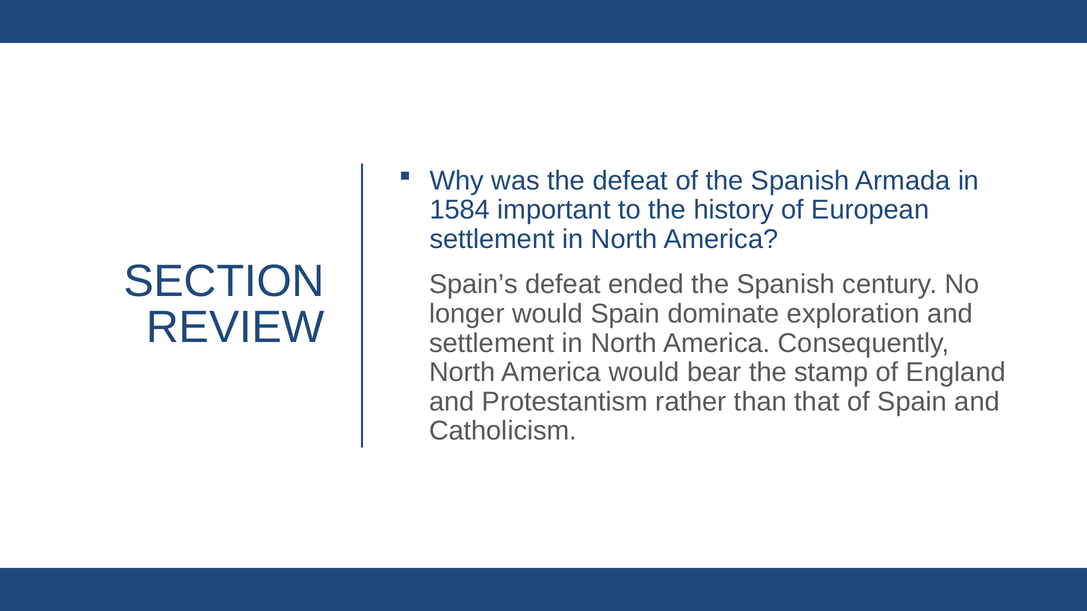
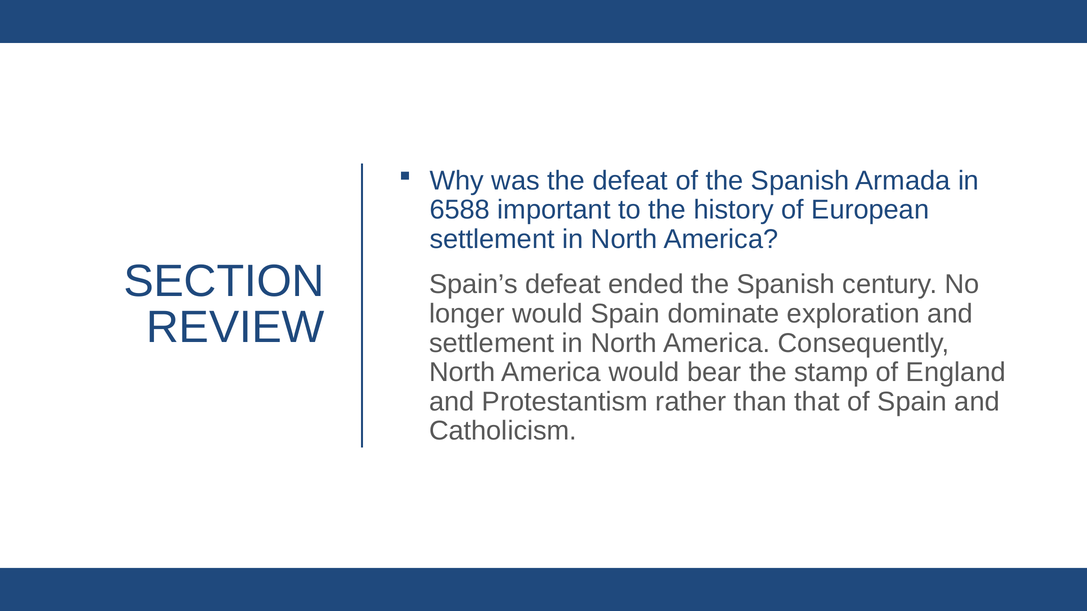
1584: 1584 -> 6588
